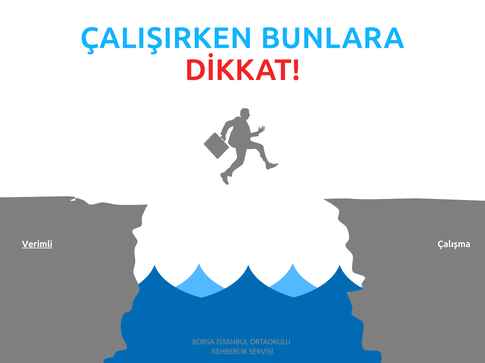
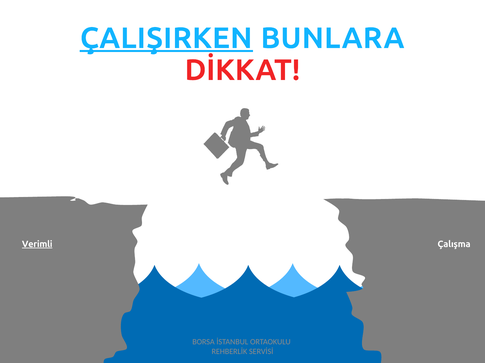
ÇALIŞIRKEN underline: none -> present
